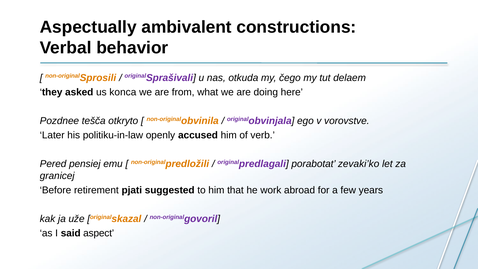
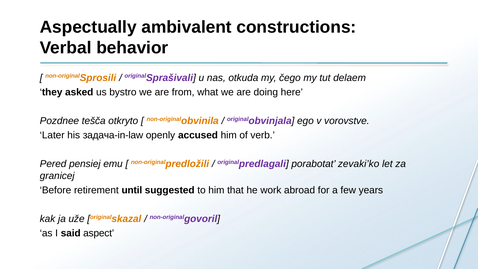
konca: konca -> bystro
politiku-in-law: politiku-in-law -> задача-in-law
pjati: pjati -> until
